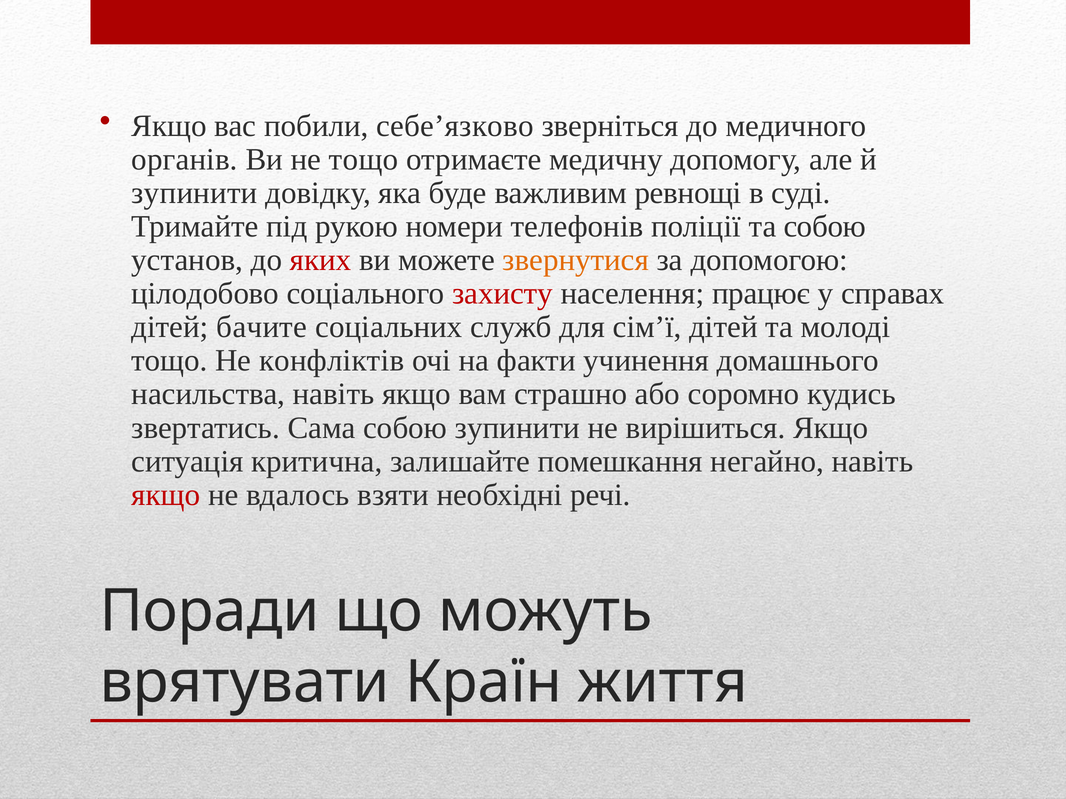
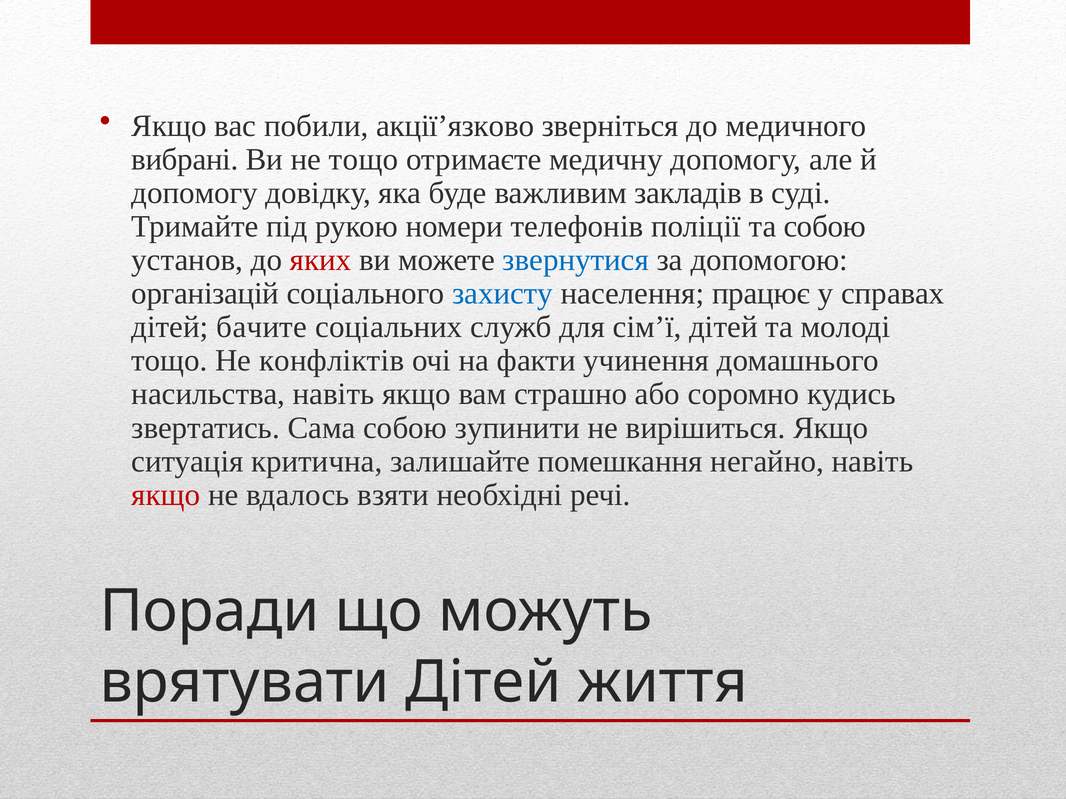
себе’язково: себе’язково -> акції’язково
органів: органів -> вибрані
зупинити at (194, 193): зупинити -> допомогу
ревнощі: ревнощі -> закладів
звернутися colour: orange -> blue
цілодобово: цілодобово -> організацій
захисту colour: red -> blue
врятувати Країн: Країн -> Дітей
